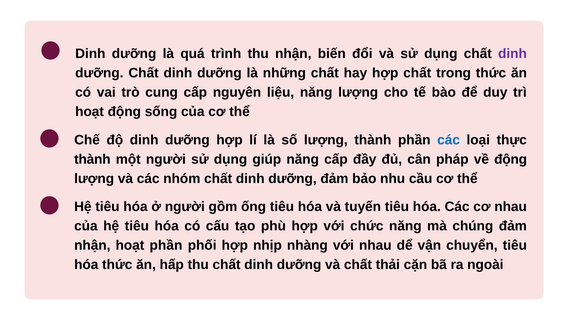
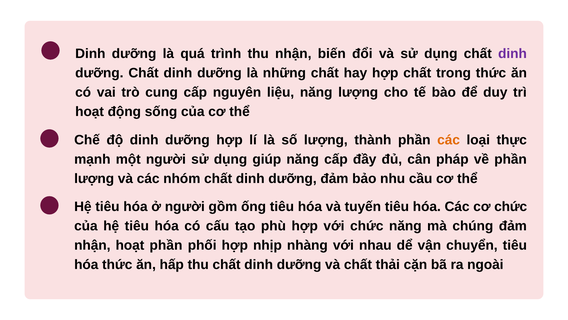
các at (449, 140) colour: blue -> orange
thành at (92, 159): thành -> mạnh
về động: động -> phần
cơ nhau: nhau -> chức
